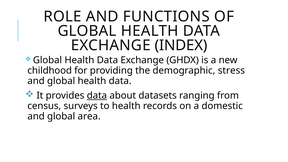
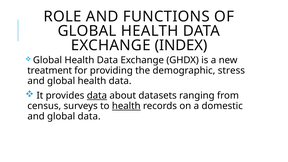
childhood: childhood -> treatment
health at (126, 106) underline: none -> present
global area: area -> data
